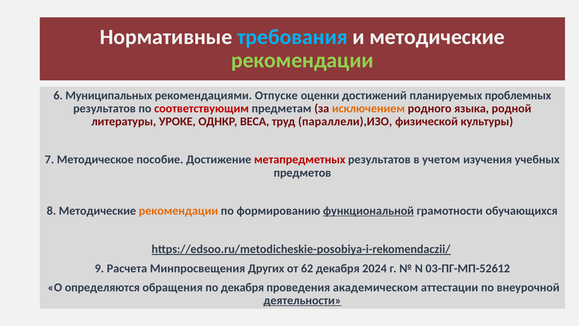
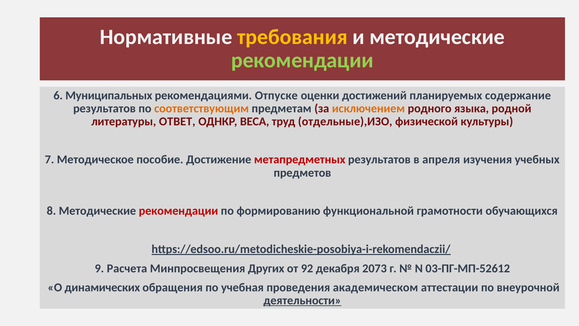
требования colour: light blue -> yellow
проблемных: проблемных -> содержание
соответствующим colour: red -> orange
УРОКЕ: УРОКЕ -> ОТВЕТ
параллели),ИЗО: параллели),ИЗО -> отдельные),ИЗО
учетом: учетом -> апреля
рекомендации at (178, 211) colour: orange -> red
функциональной underline: present -> none
62: 62 -> 92
2024: 2024 -> 2073
определяются: определяются -> динамических
по декабря: декабря -> учебная
